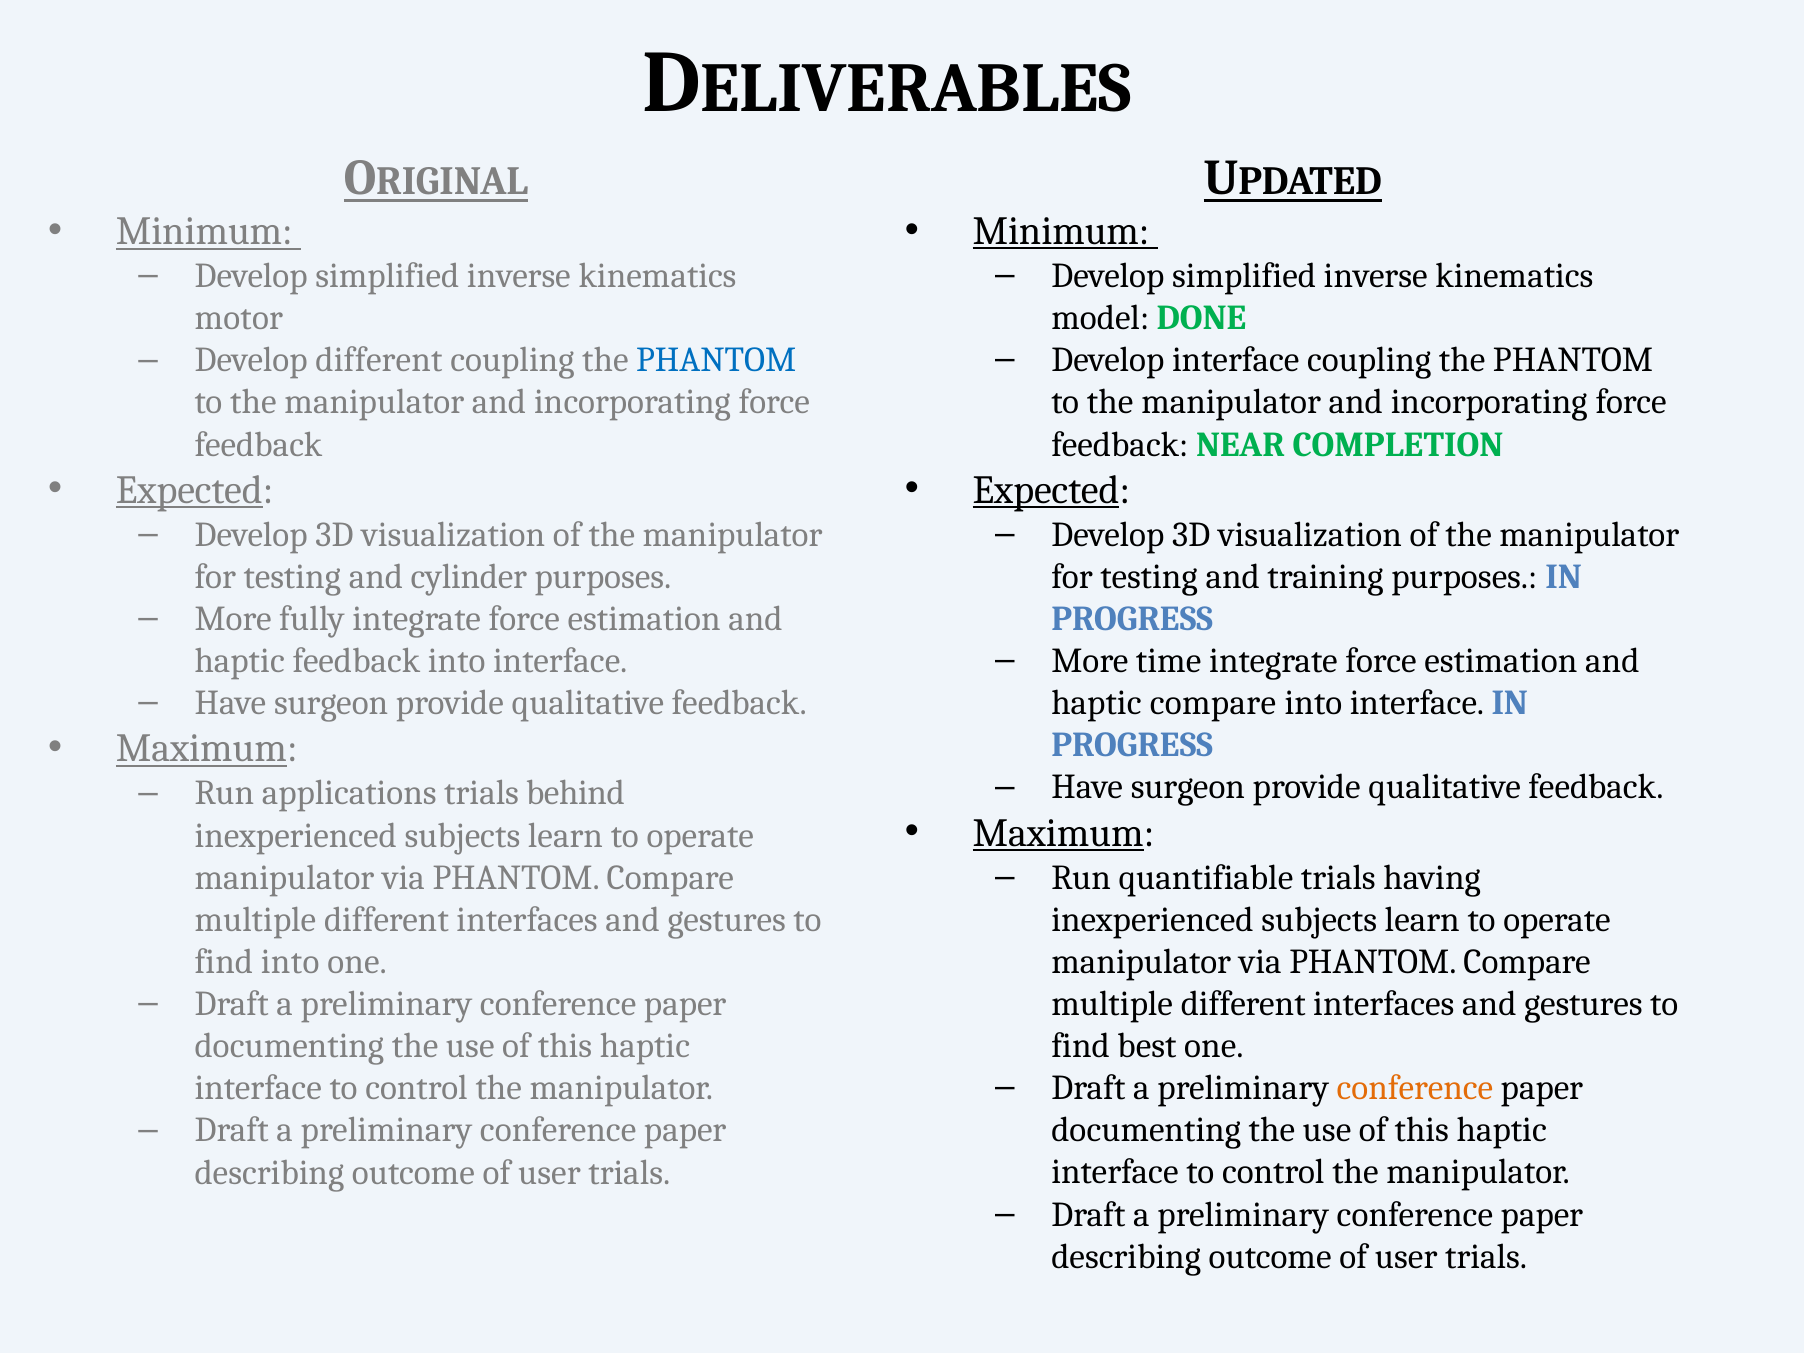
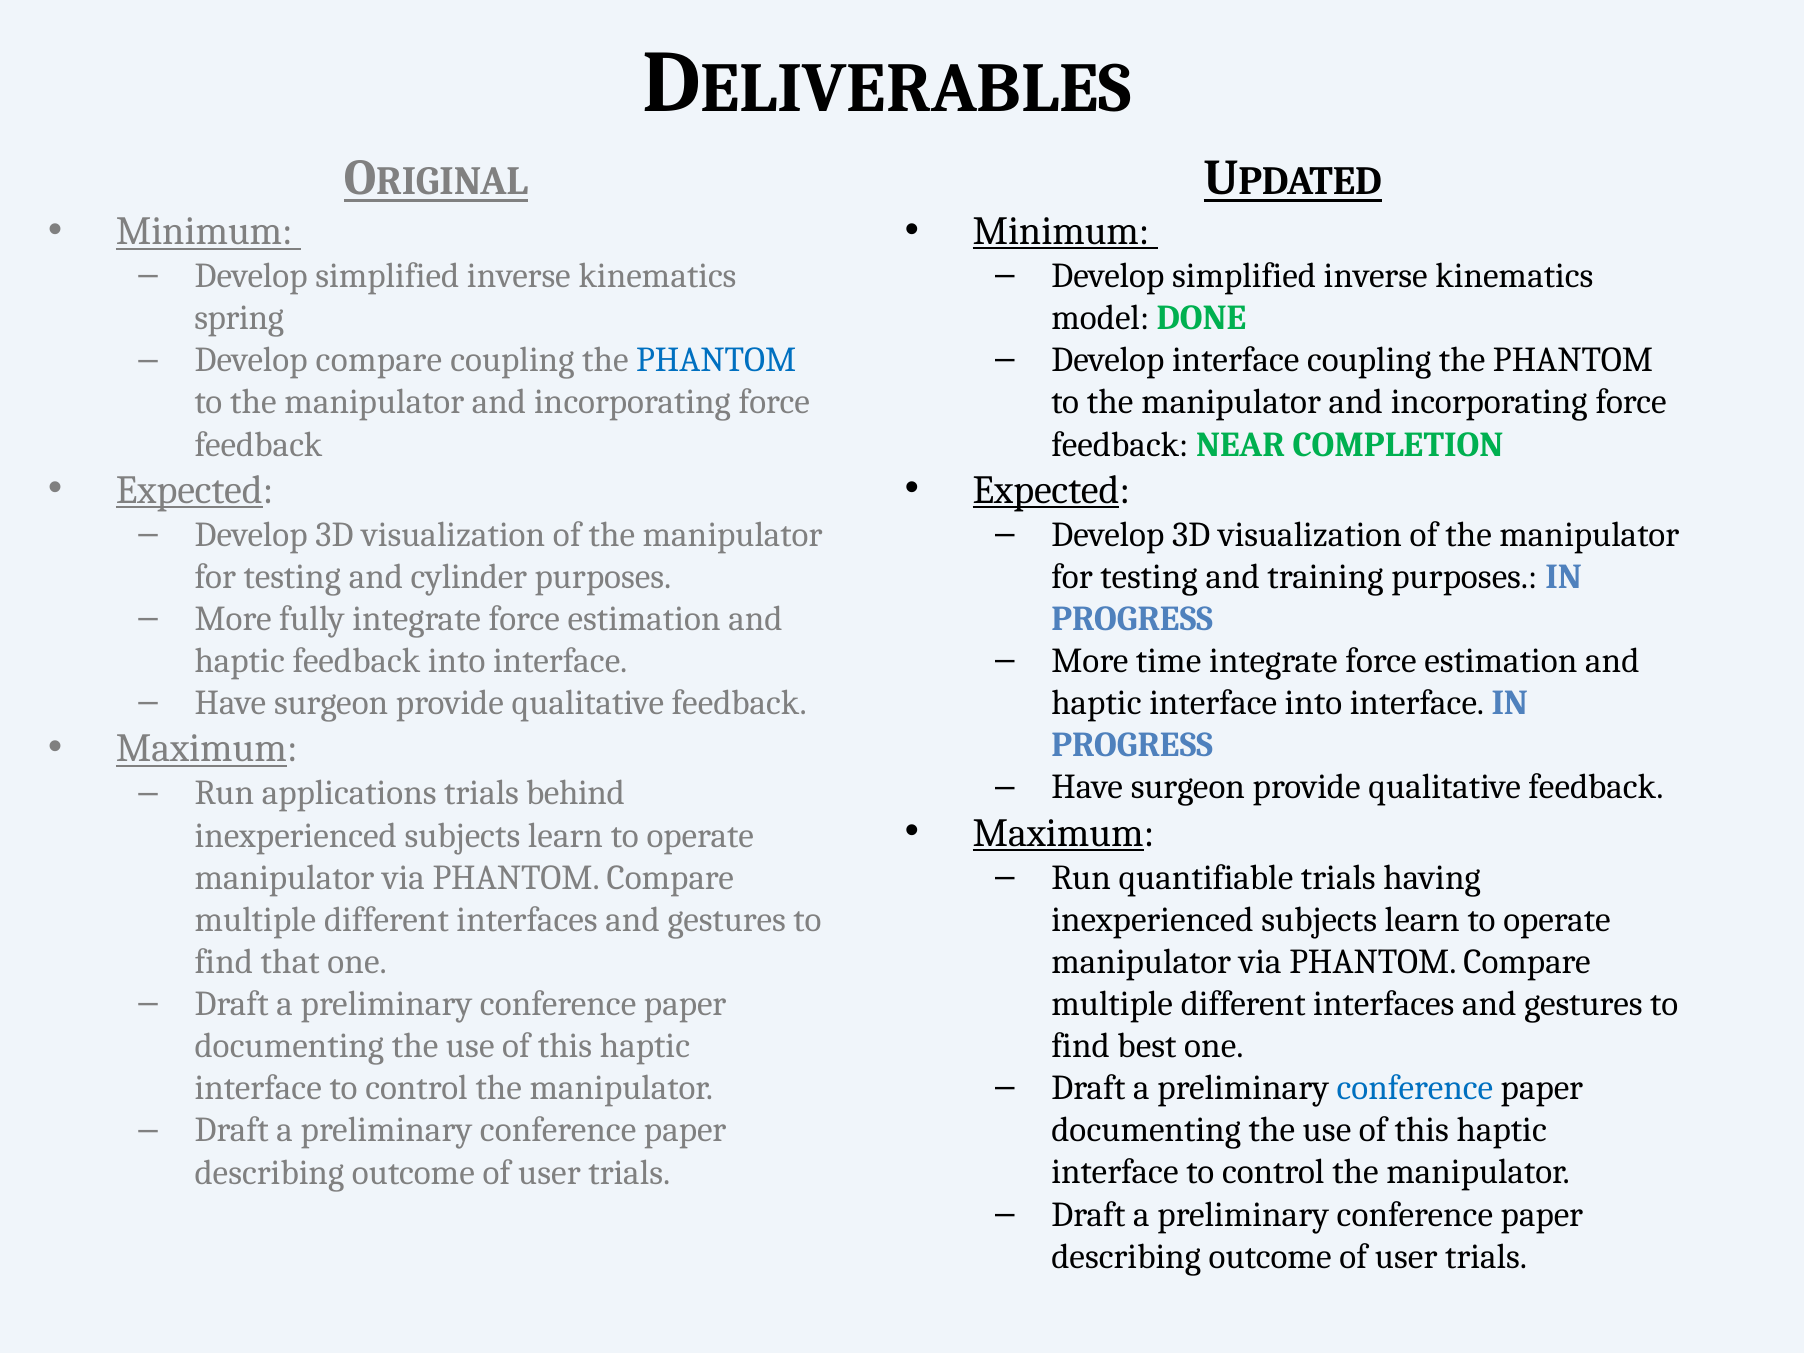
motor: motor -> spring
Develop different: different -> compare
compare at (1213, 703): compare -> interface
find into: into -> that
conference at (1415, 1088) colour: orange -> blue
